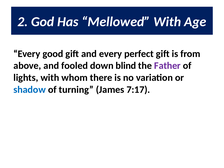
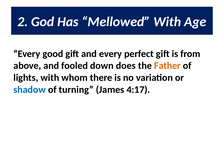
blind: blind -> does
Father colour: purple -> orange
7:17: 7:17 -> 4:17
